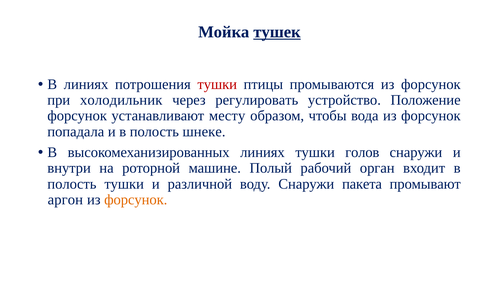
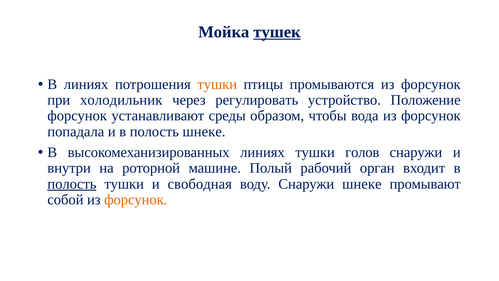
тушки at (217, 84) colour: red -> orange
месту: месту -> среды
полость at (72, 184) underline: none -> present
различной: различной -> свободная
Снаружи пакета: пакета -> шнеке
аргон: аргон -> собой
